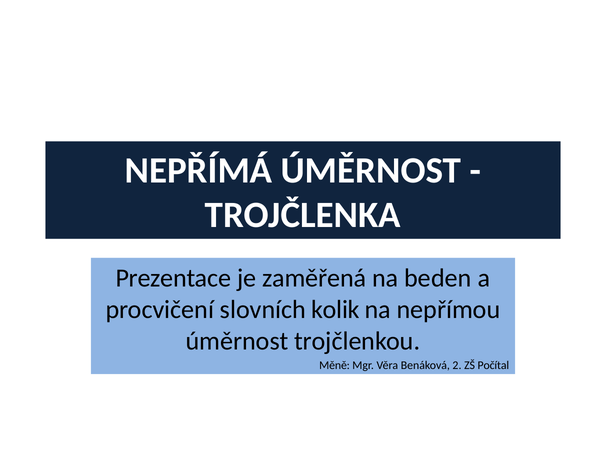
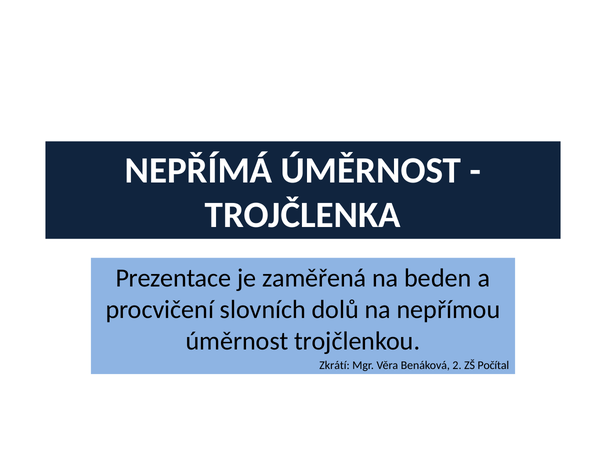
kolik: kolik -> dolů
Měně: Měně -> Zkrátí
